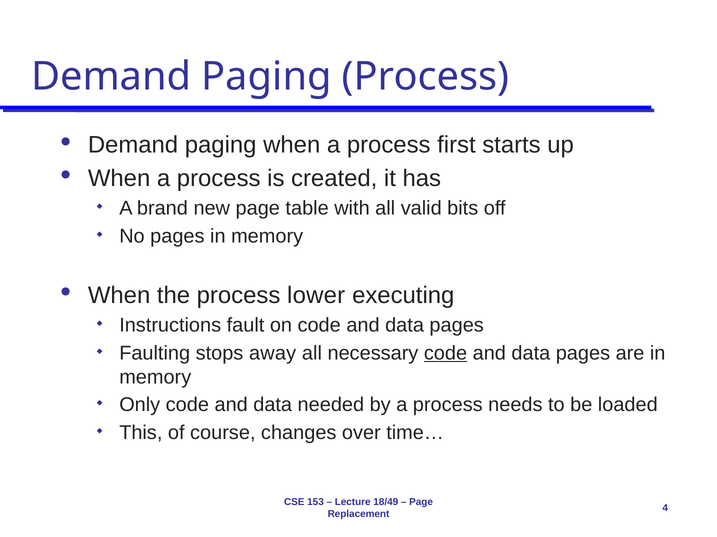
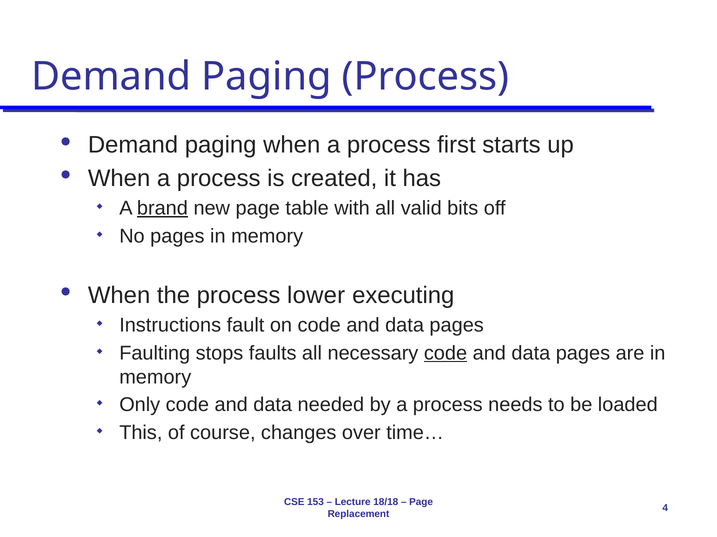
brand underline: none -> present
away: away -> faults
18/49: 18/49 -> 18/18
